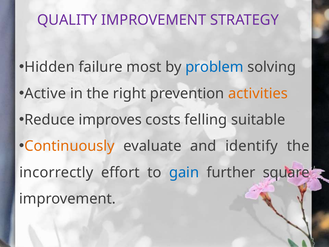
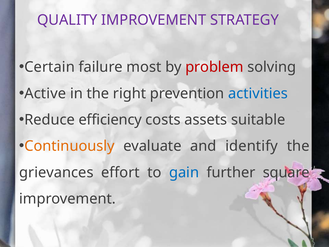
Hidden: Hidden -> Certain
problem colour: blue -> red
activities colour: orange -> blue
improves: improves -> efficiency
felling: felling -> assets
incorrectly: incorrectly -> grievances
